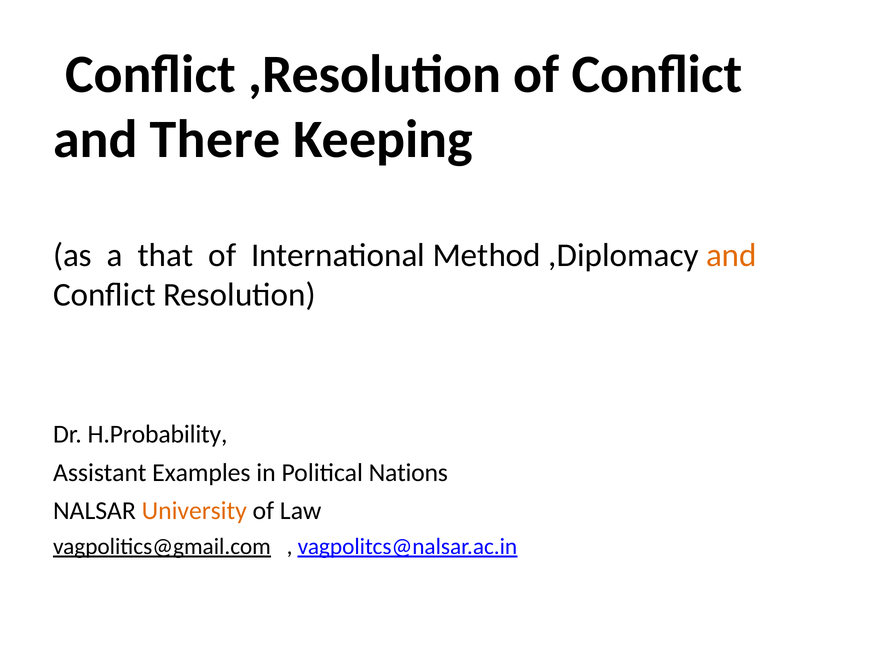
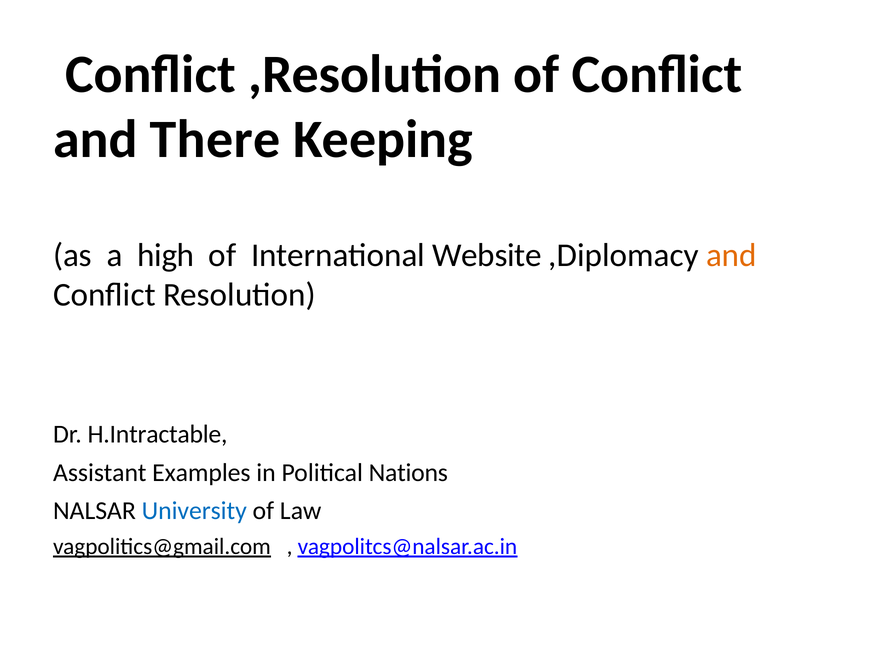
that: that -> high
Method: Method -> Website
H.Probability: H.Probability -> H.Intractable
University colour: orange -> blue
